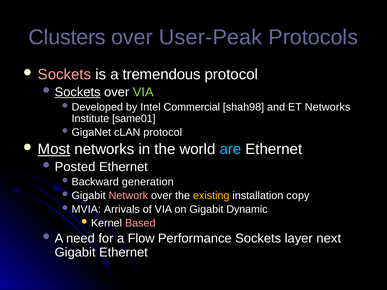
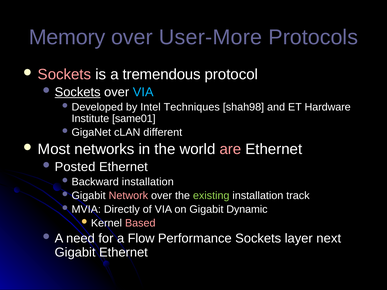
Clusters: Clusters -> Memory
User-Peak: User-Peak -> User-More
VIA at (143, 92) colour: light green -> light blue
Commercial: Commercial -> Techniques
ET Networks: Networks -> Hardware
cLAN protocol: protocol -> different
Most underline: present -> none
are colour: light blue -> pink
generation at (148, 182): generation -> installation
existing colour: yellow -> light green
copy: copy -> track
Arrivals: Arrivals -> Directly
